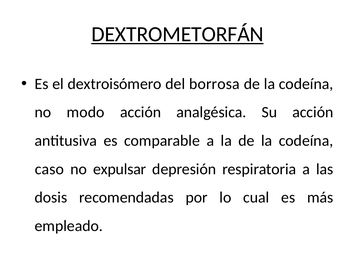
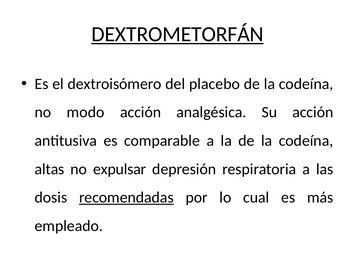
borrosa: borrosa -> placebo
caso: caso -> altas
recomendadas underline: none -> present
